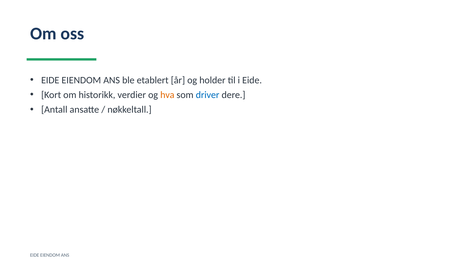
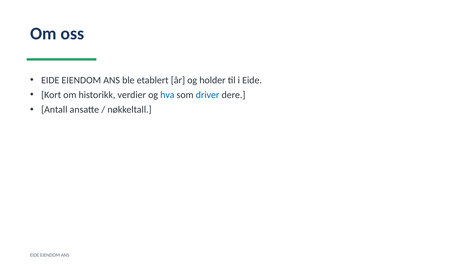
hva colour: orange -> blue
